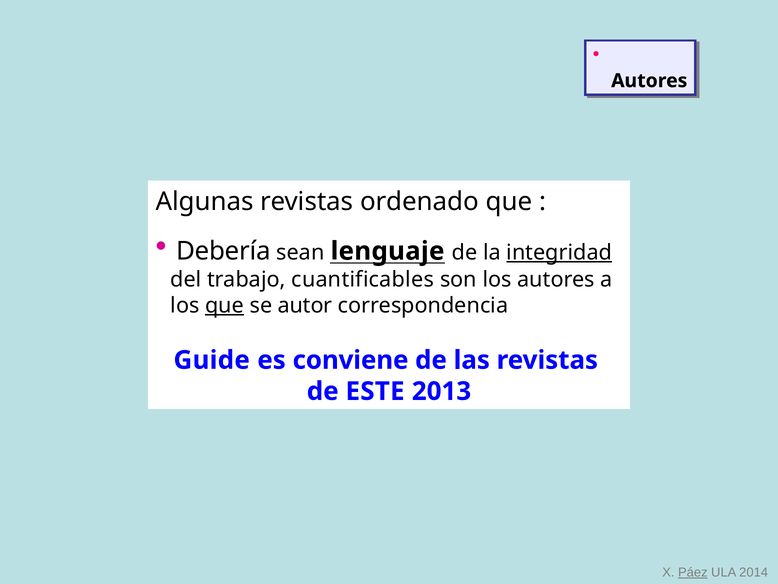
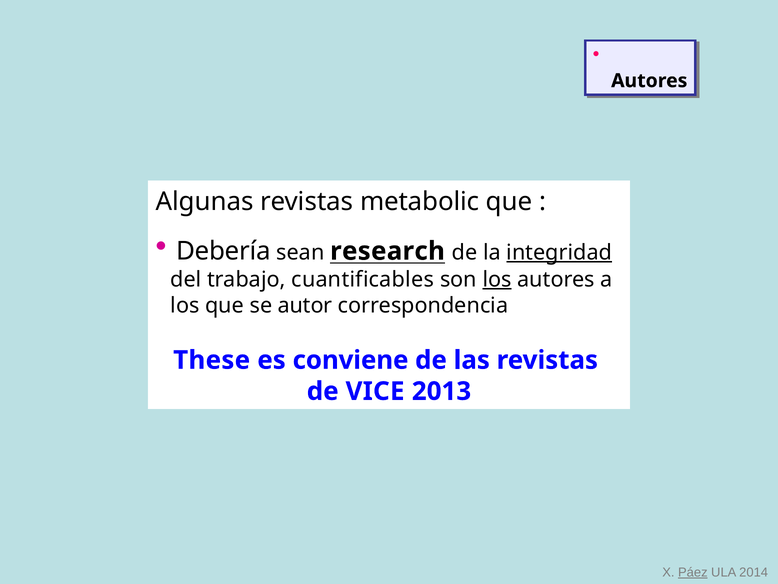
ordenado: ordenado -> metabolic
lenguaje: lenguaje -> research
los at (497, 279) underline: none -> present
que at (225, 305) underline: present -> none
Guide: Guide -> These
ESTE: ESTE -> VICE
